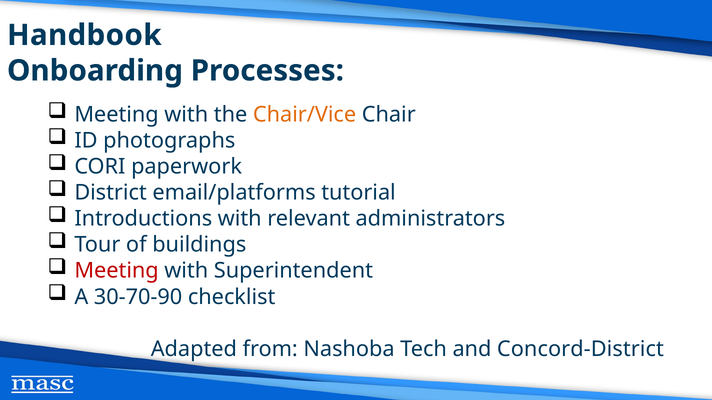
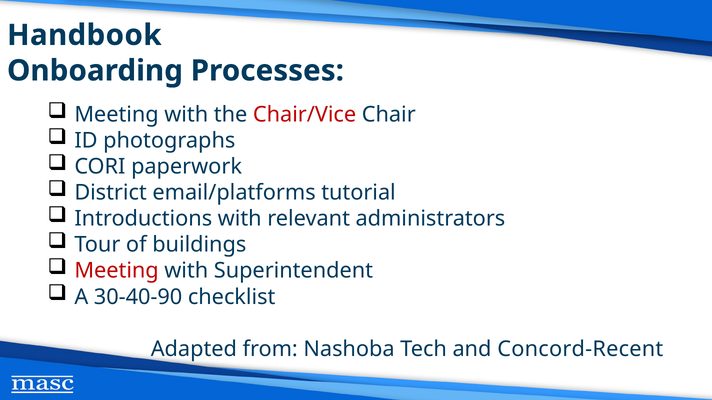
Chair/Vice colour: orange -> red
30-70-90: 30-70-90 -> 30-40-90
Concord-District: Concord-District -> Concord-Recent
